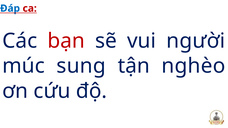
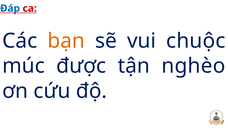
bạn colour: red -> orange
người: người -> chuộc
sung: sung -> được
